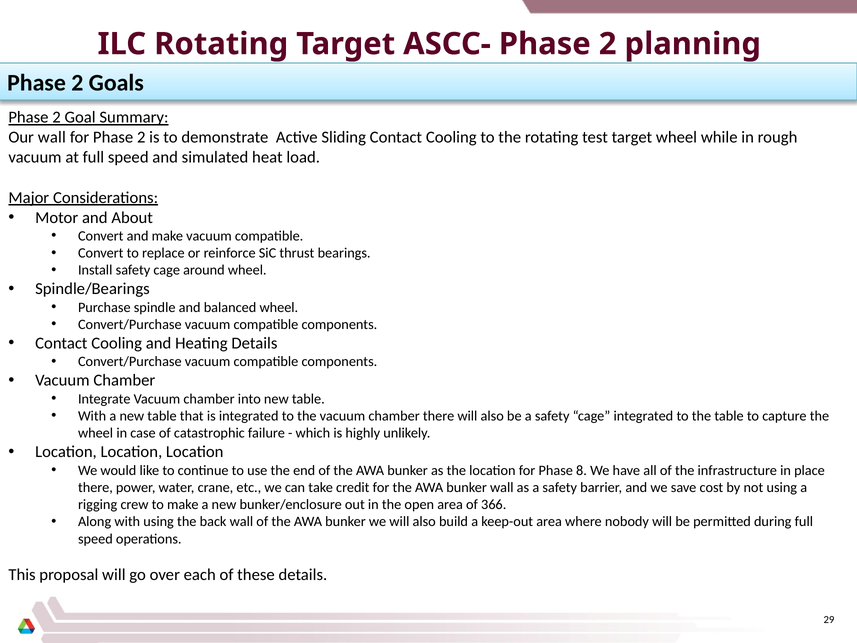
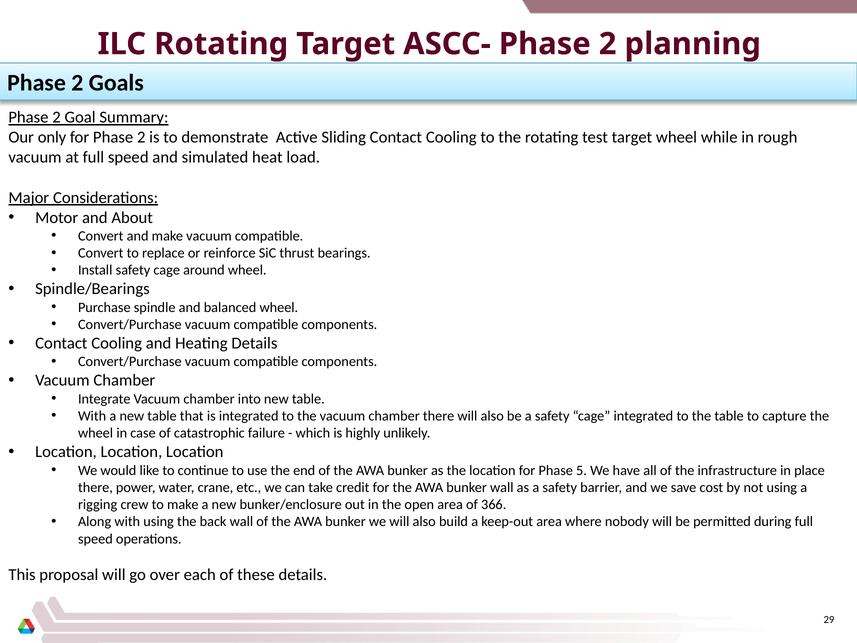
Our wall: wall -> only
8: 8 -> 5
